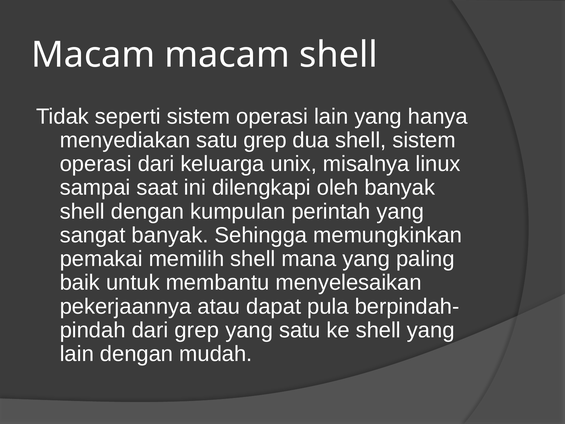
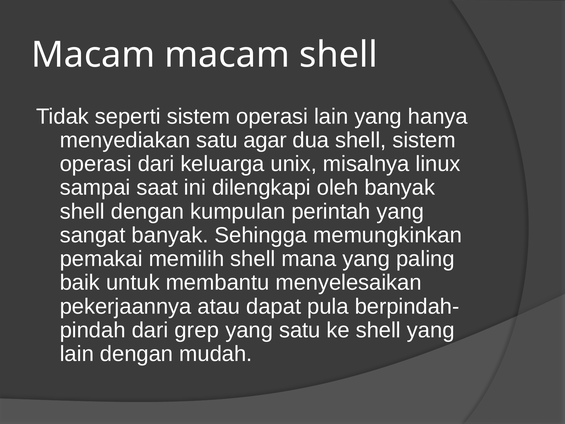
satu grep: grep -> agar
